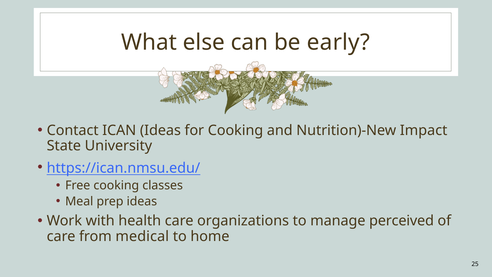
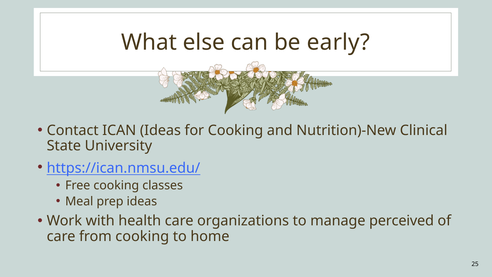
Impact: Impact -> Clinical
from medical: medical -> cooking
